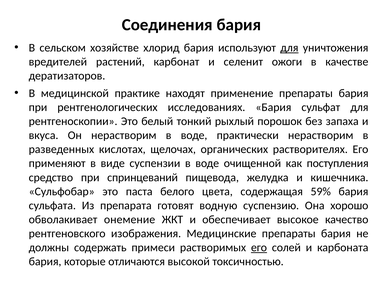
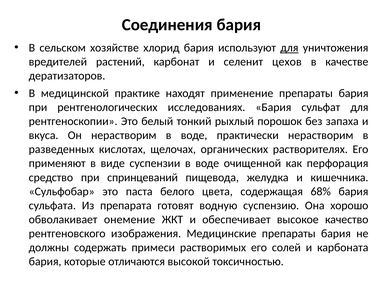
ожоги: ожоги -> цехов
поступления: поступления -> перфорация
59%: 59% -> 68%
его at (259, 248) underline: present -> none
